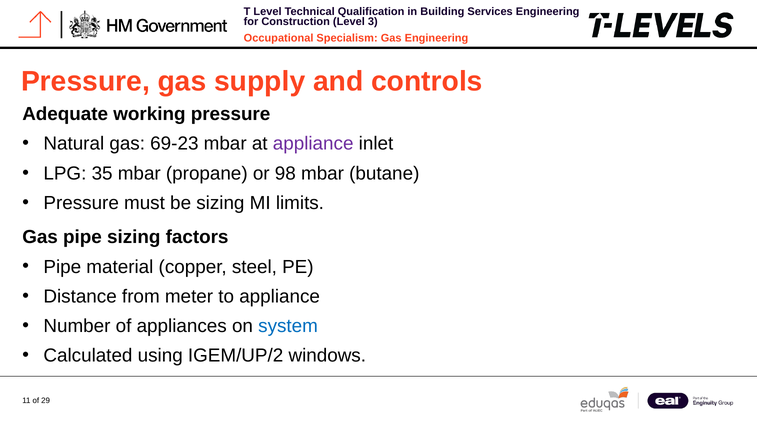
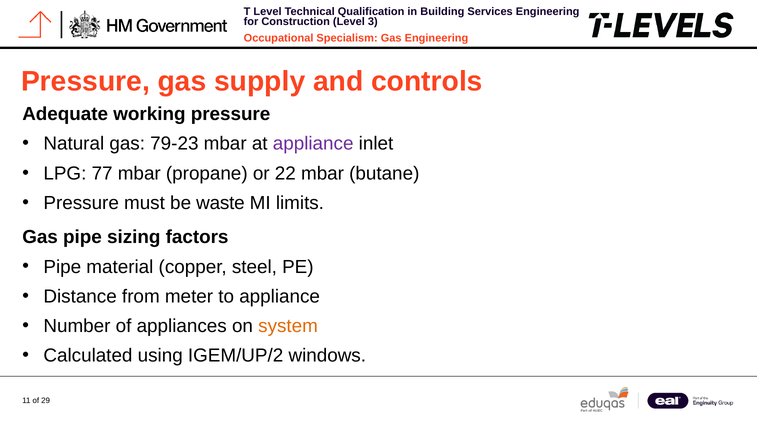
69-23: 69-23 -> 79-23
35: 35 -> 77
98: 98 -> 22
be sizing: sizing -> waste
system colour: blue -> orange
